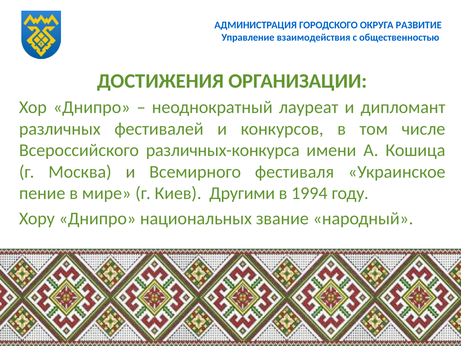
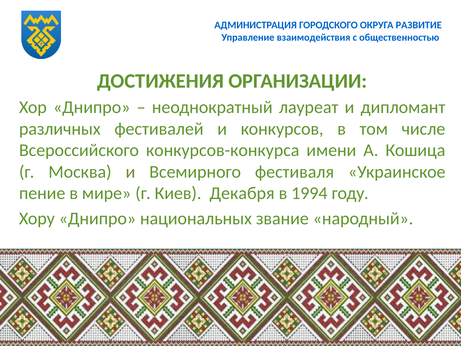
различных-конкурса: различных-конкурса -> конкурсов-конкурса
Другими: Другими -> Декабря
